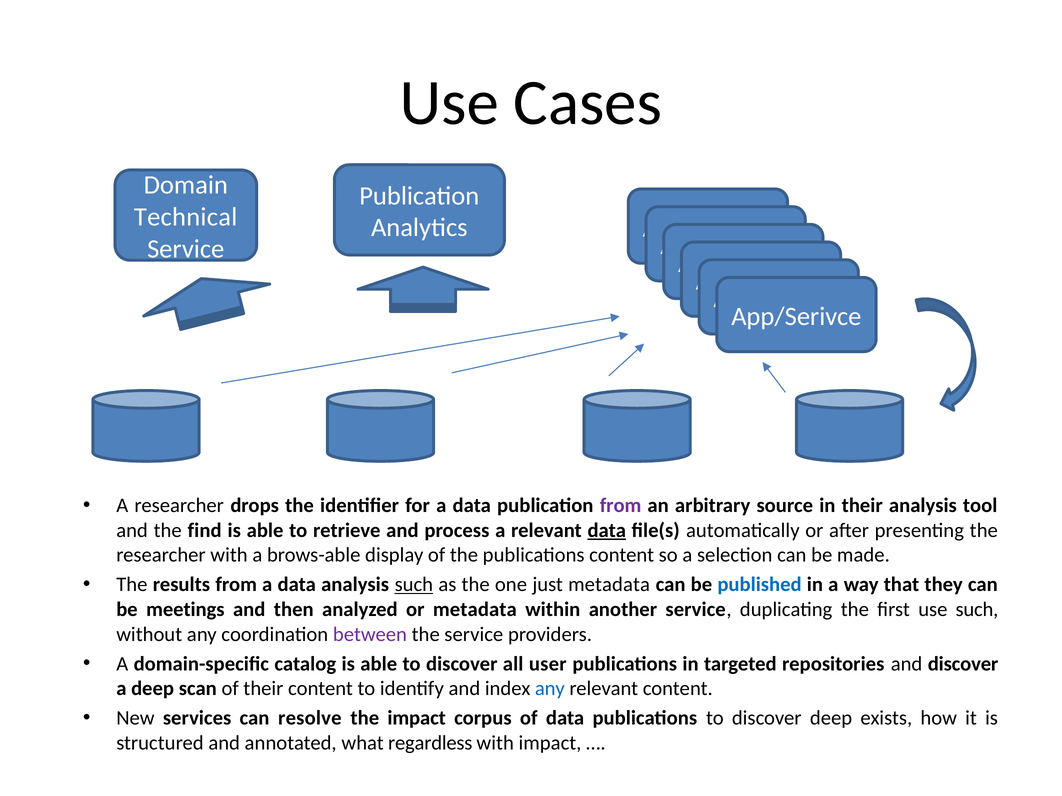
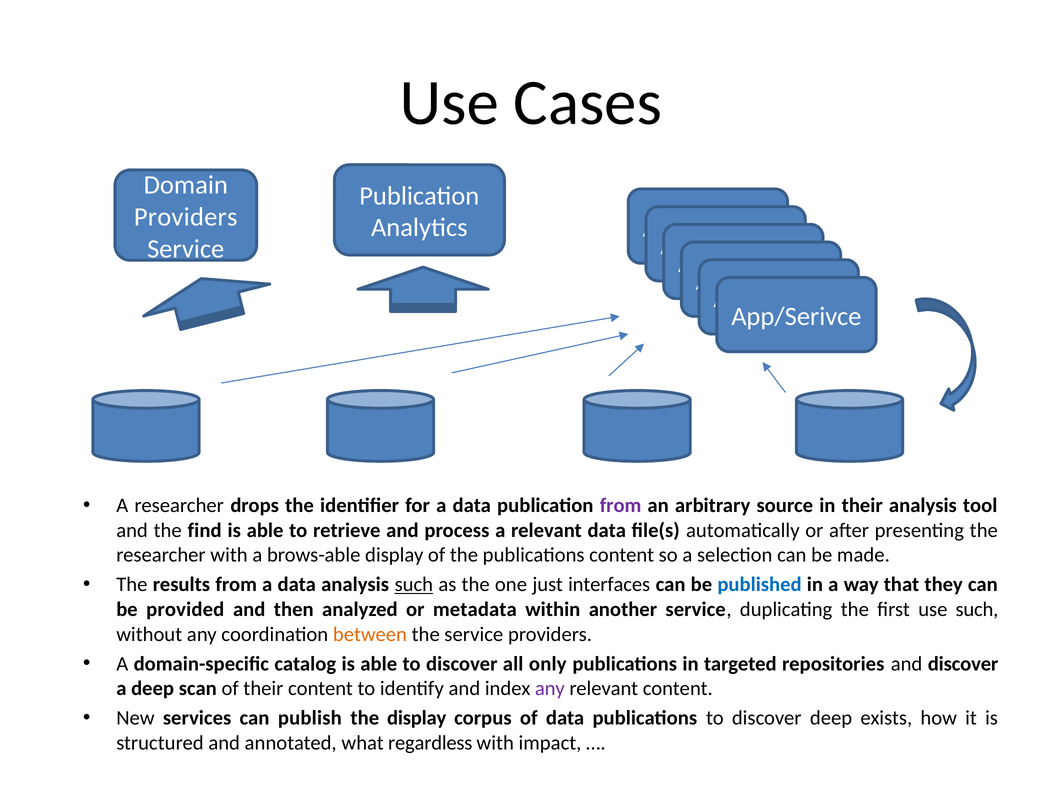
Technical at (186, 217): Technical -> Providers
data at (607, 531) underline: present -> none
just metadata: metadata -> interfaces
meetings: meetings -> provided
between colour: purple -> orange
user: user -> only
any at (550, 689) colour: blue -> purple
resolve: resolve -> publish
the impact: impact -> display
